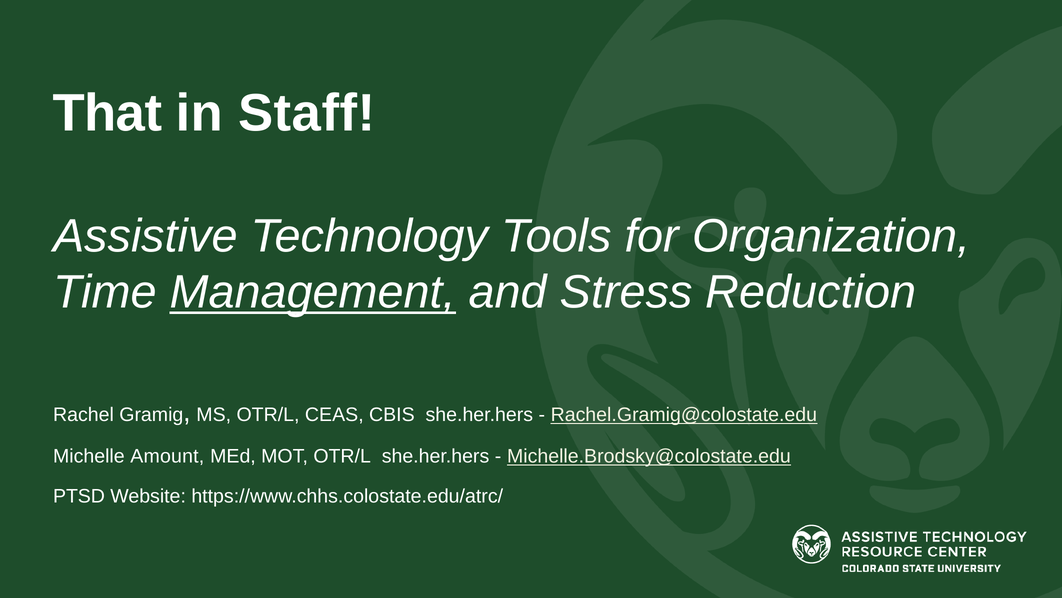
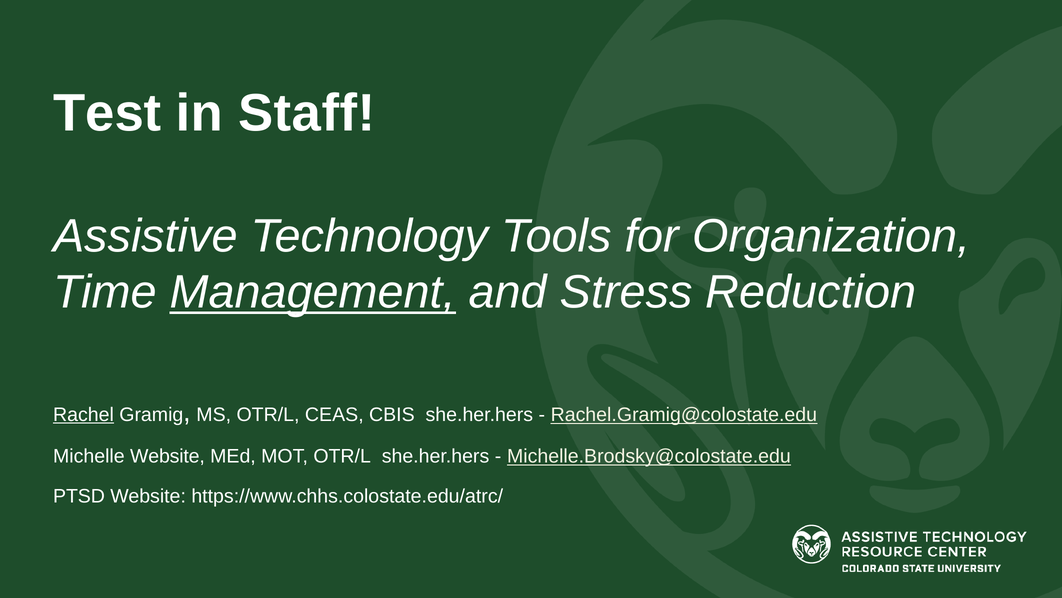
That: That -> Test
Rachel underline: none -> present
Michelle Amount: Amount -> Website
